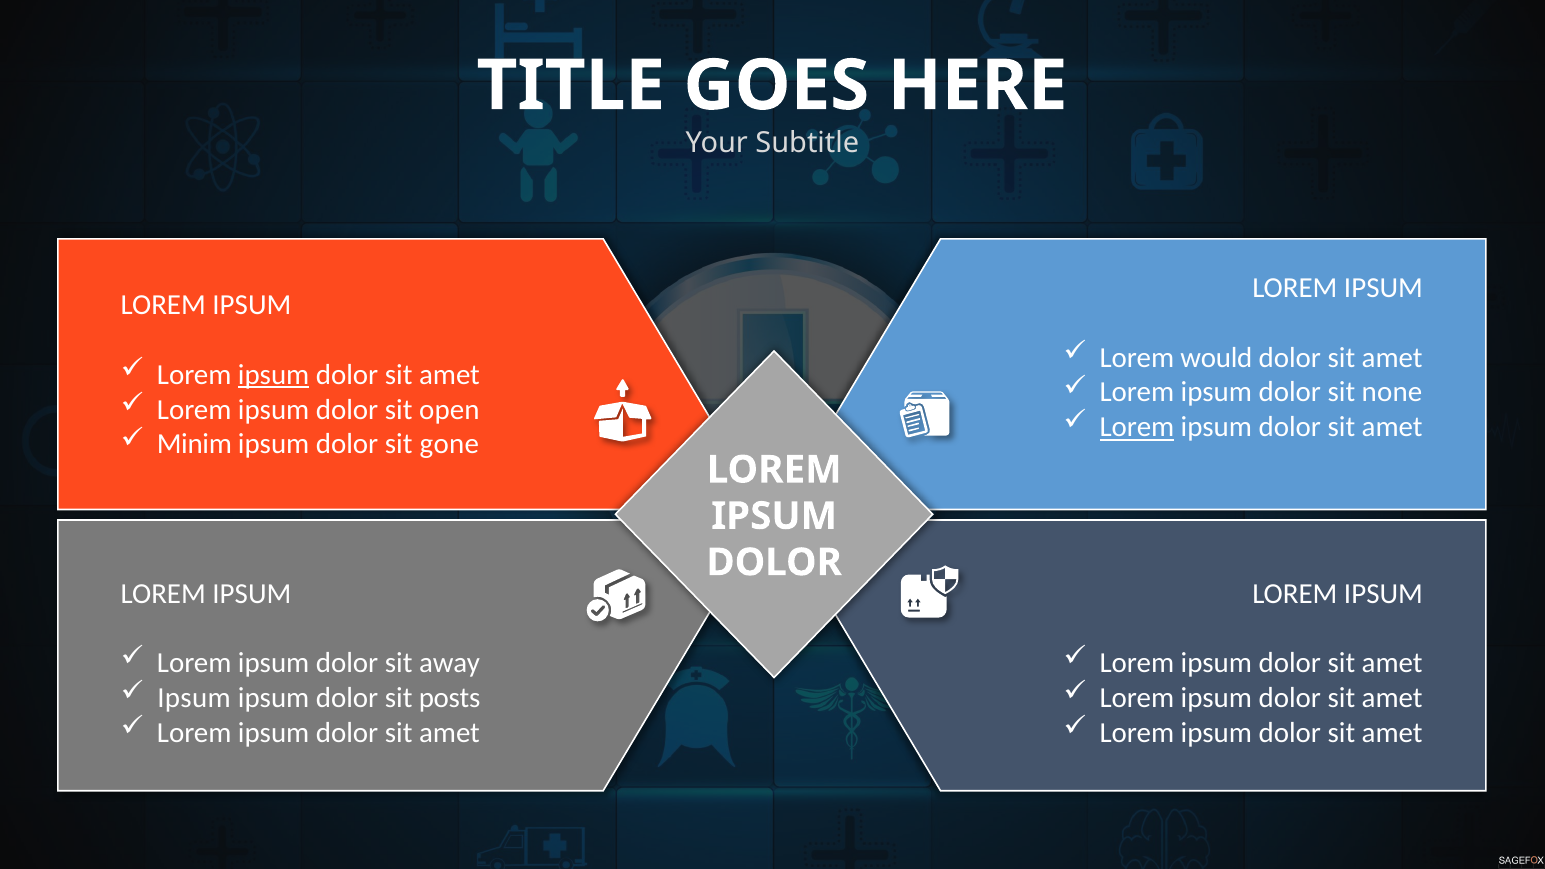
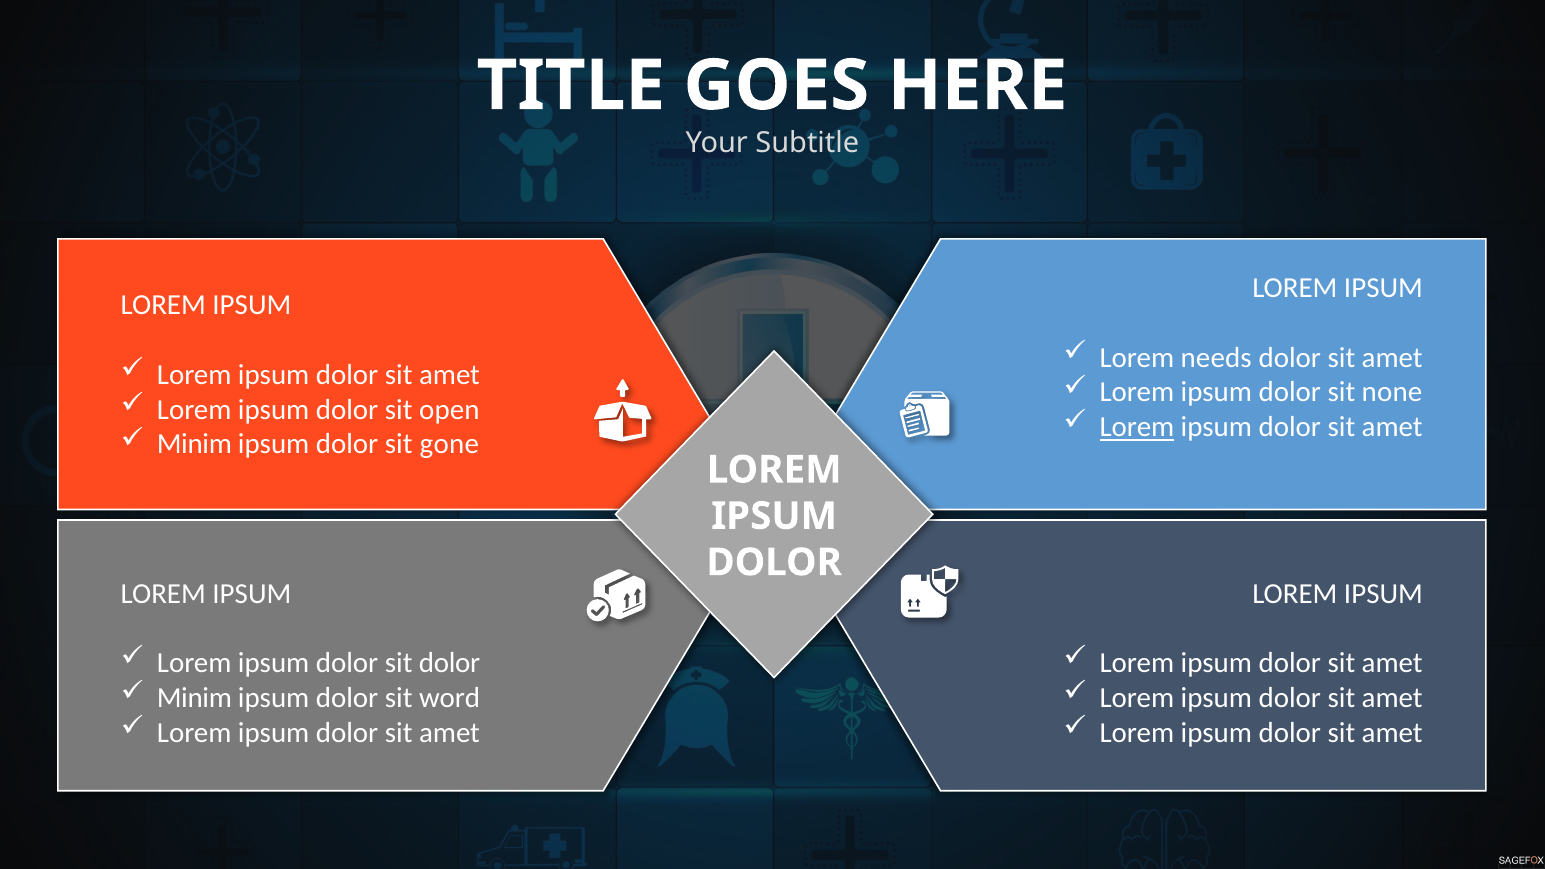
would: would -> needs
ipsum at (274, 375) underline: present -> none
sit away: away -> dolor
Ipsum at (194, 698): Ipsum -> Minim
posts: posts -> word
